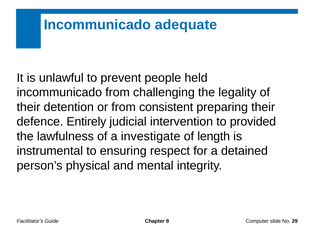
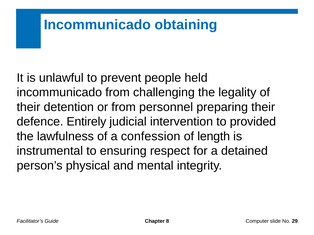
adequate: adequate -> obtaining
consistent: consistent -> personnel
investigate: investigate -> confession
